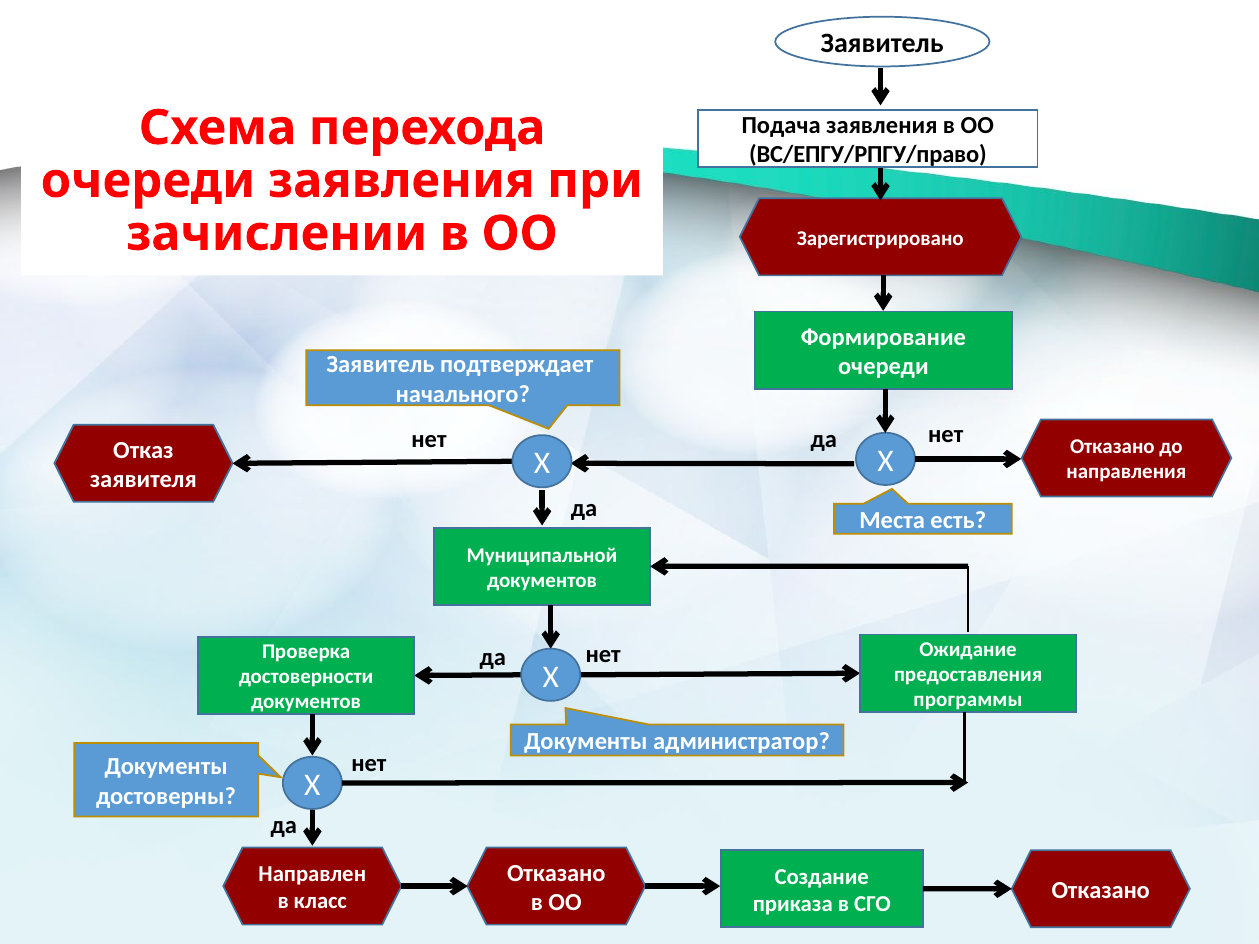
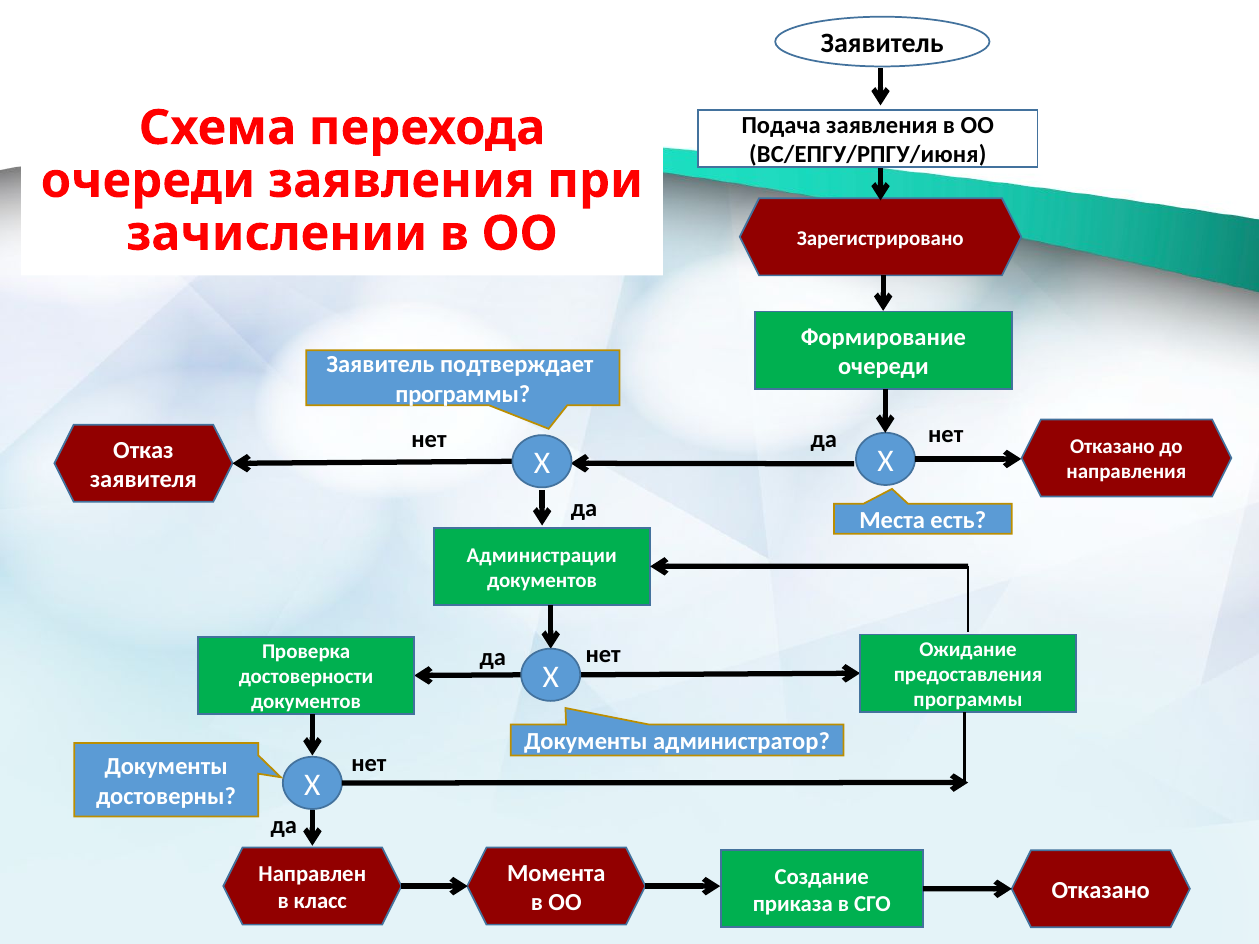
ВС/ЕПГУ/РПГУ/право: ВС/ЕПГУ/РПГУ/право -> ВС/ЕПГУ/РПГУ/июня
начального at (463, 394): начального -> программы
Муниципальной: Муниципальной -> Администрации
Отказано at (556, 873): Отказано -> Момента
